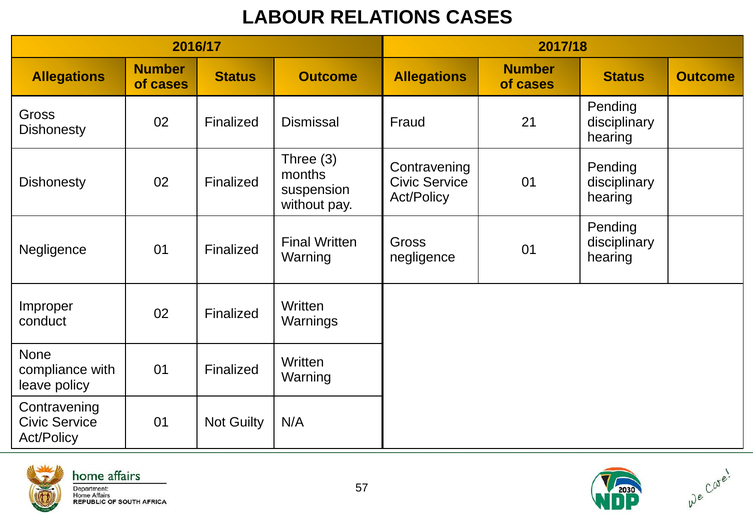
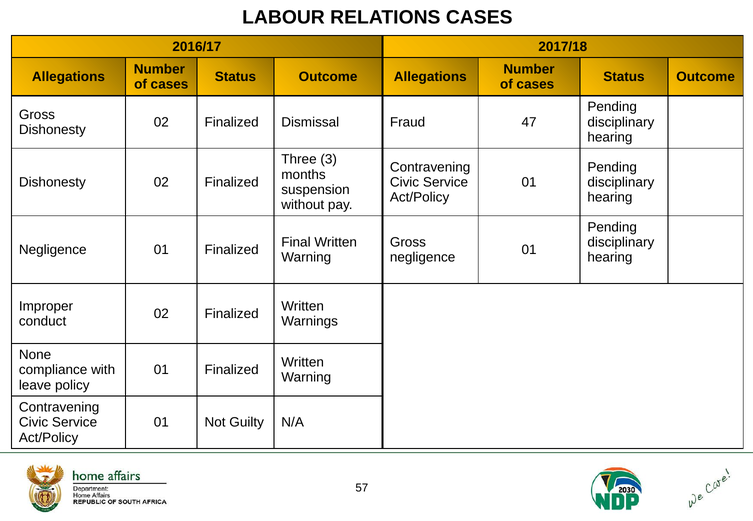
21: 21 -> 47
